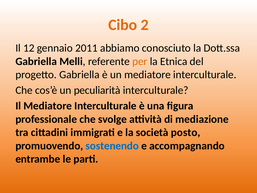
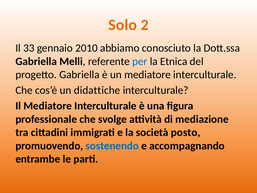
Cibo: Cibo -> Solo
12: 12 -> 33
2011: 2011 -> 2010
per colour: orange -> blue
peculiarità: peculiarità -> didattiche
